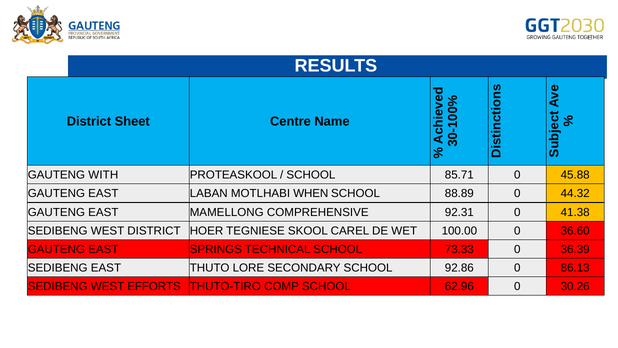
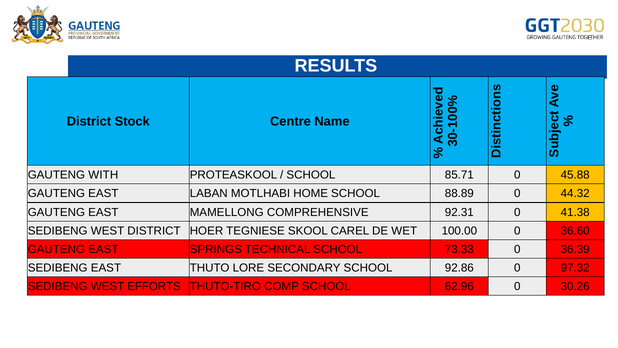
Sheet: Sheet -> Stock
WHEN: WHEN -> HOME
86.13: 86.13 -> 97.32
